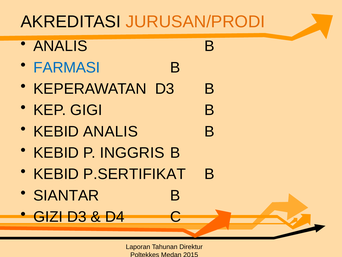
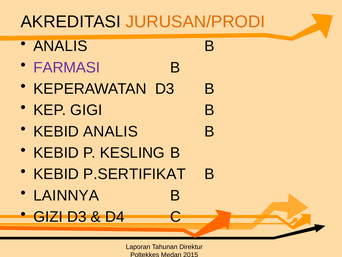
FARMASI colour: blue -> purple
INGGRIS: INGGRIS -> KESLING
SIANTAR: SIANTAR -> LAINNYA
